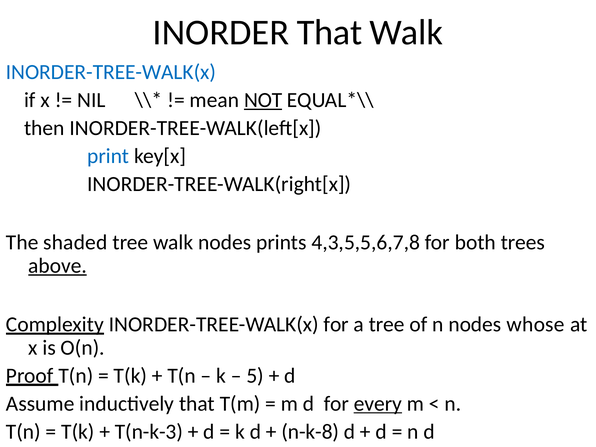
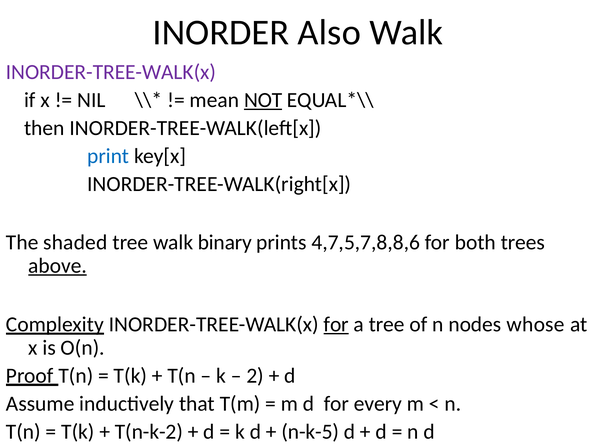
INORDER That: That -> Also
INORDER-TREE-WALK(x at (111, 72) colour: blue -> purple
walk nodes: nodes -> binary
4,3,5,5,6,7,8: 4,3,5,5,6,7,8 -> 4,7,5,7,8,8,6
for at (336, 324) underline: none -> present
5: 5 -> 2
every underline: present -> none
T(n-k-3: T(n-k-3 -> T(n-k-2
n-k-8: n-k-8 -> n-k-5
